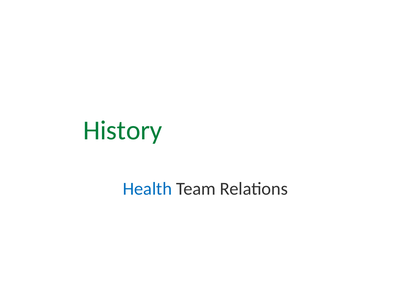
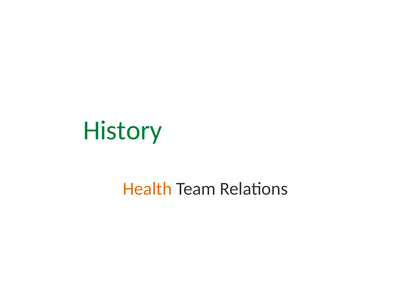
Health at (147, 189) colour: blue -> orange
